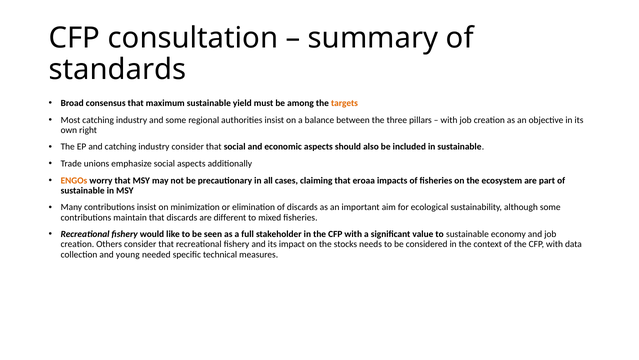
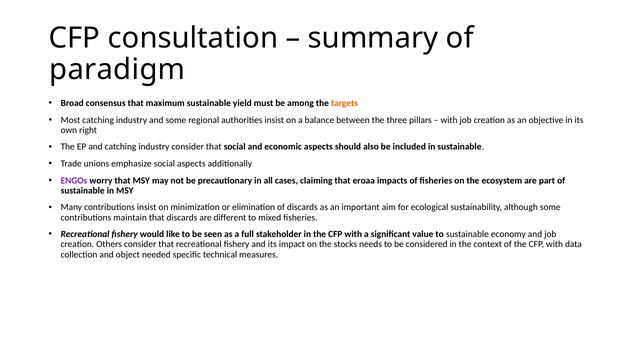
standards: standards -> paradigm
ENGOs colour: orange -> purple
young: young -> object
